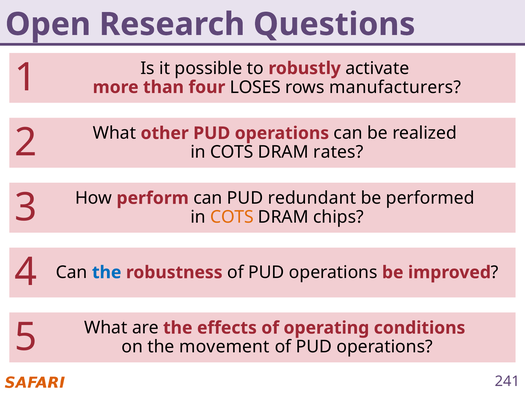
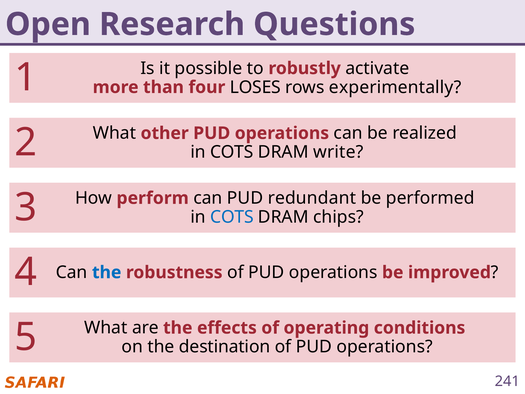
manufacturers: manufacturers -> experimentally
rates: rates -> write
COTS at (232, 217) colour: orange -> blue
movement: movement -> destination
